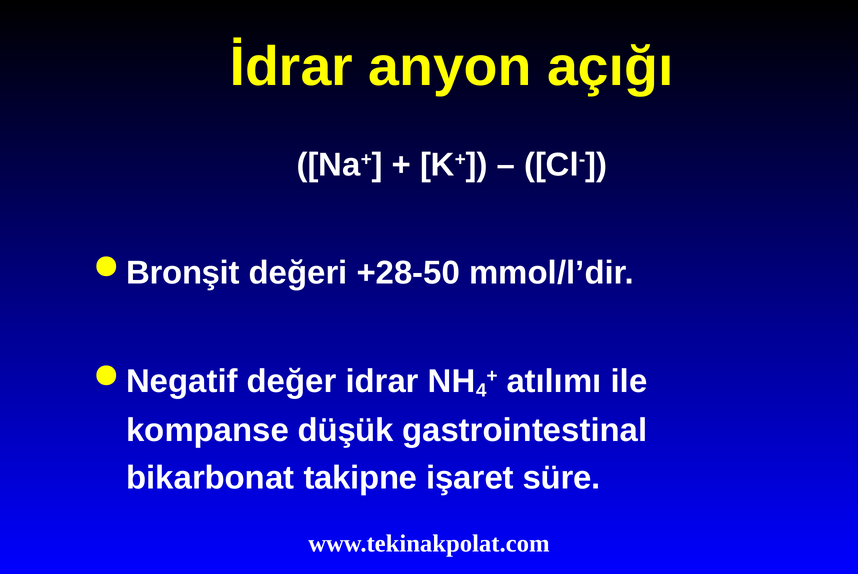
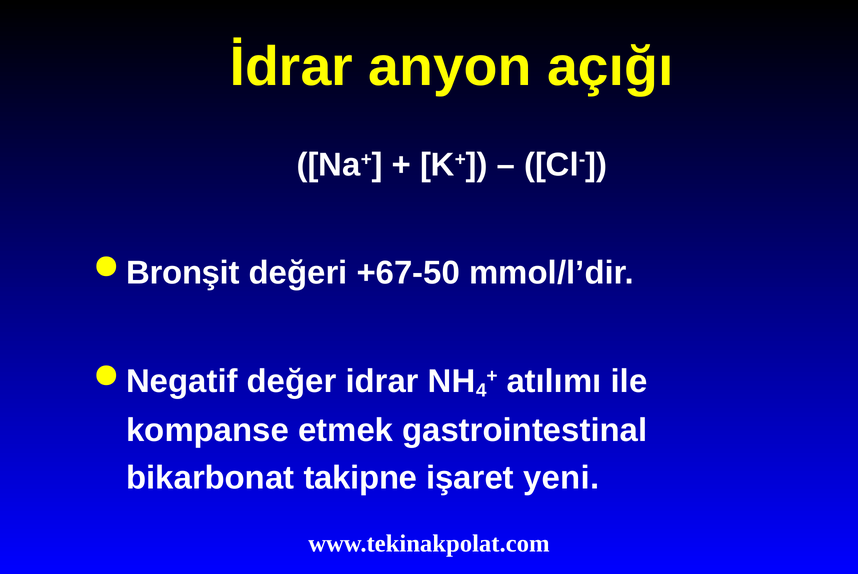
+28-50: +28-50 -> +67-50
düşük: düşük -> etmek
süre: süre -> yeni
